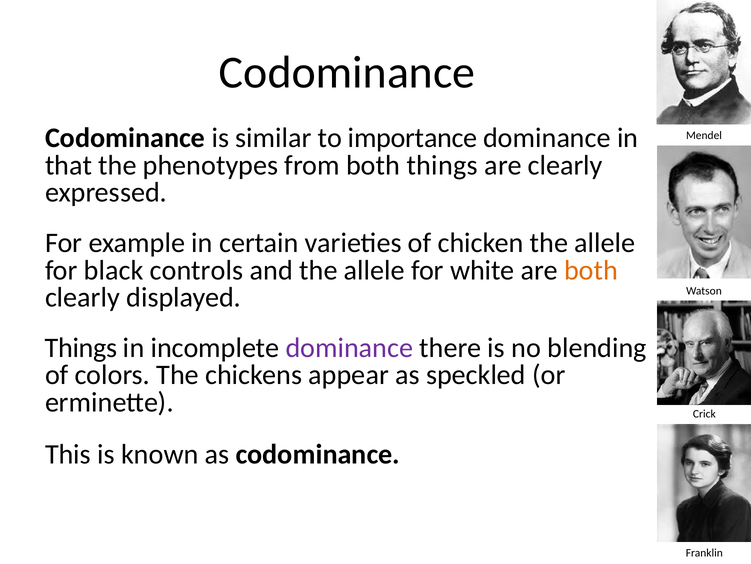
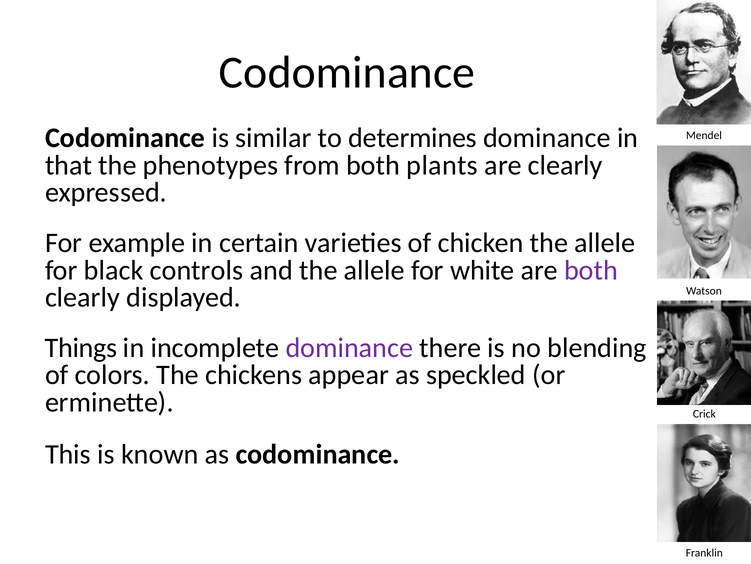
importance: importance -> determines
both things: things -> plants
both at (591, 270) colour: orange -> purple
